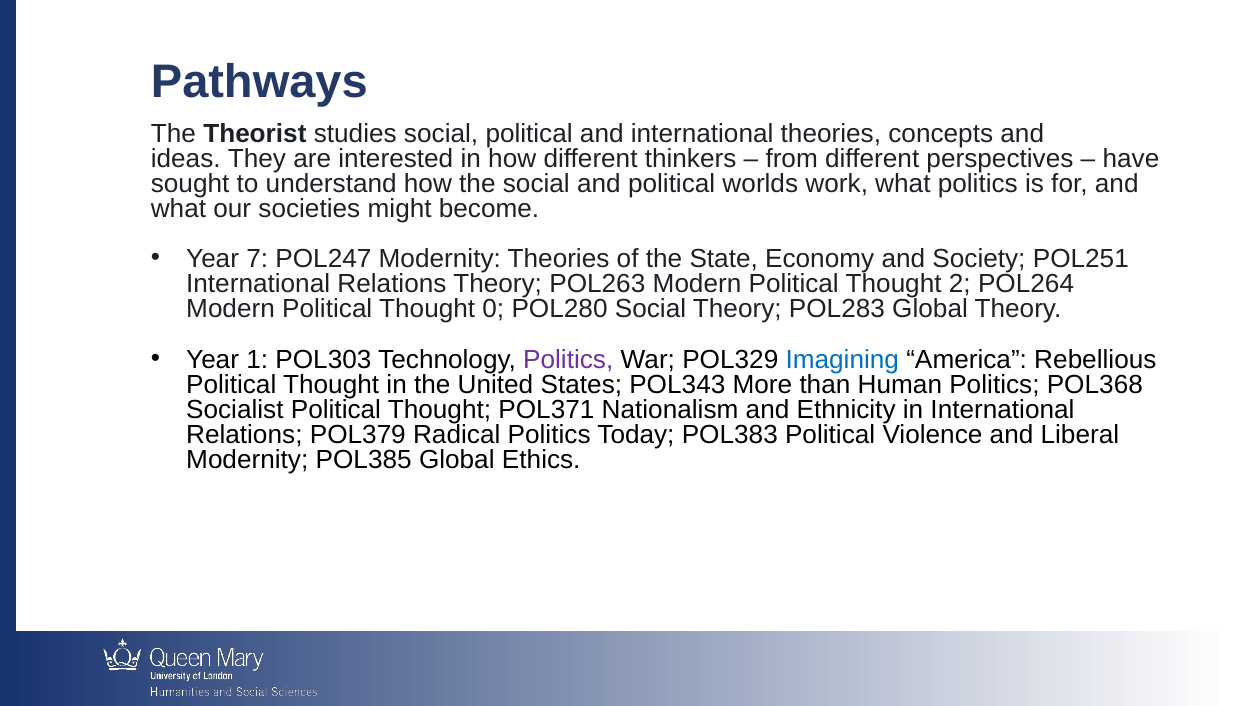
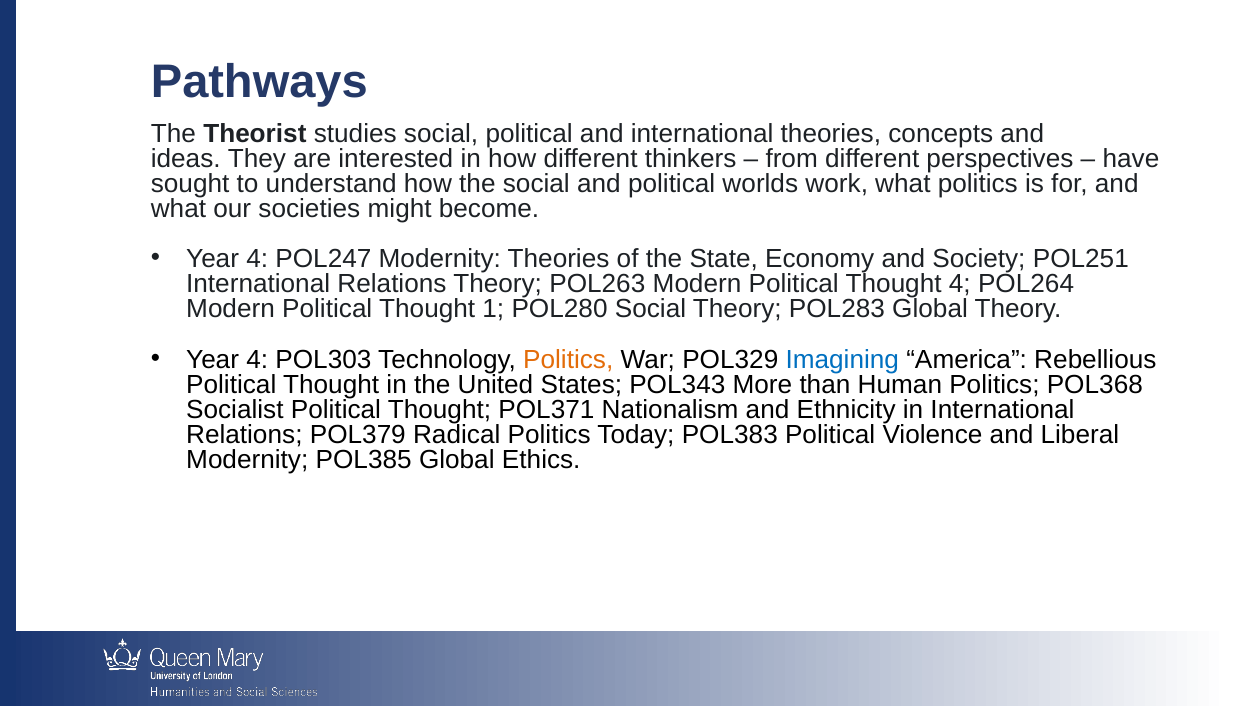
7 at (257, 259): 7 -> 4
Thought 2: 2 -> 4
0: 0 -> 1
1 at (257, 359): 1 -> 4
Politics at (568, 359) colour: purple -> orange
